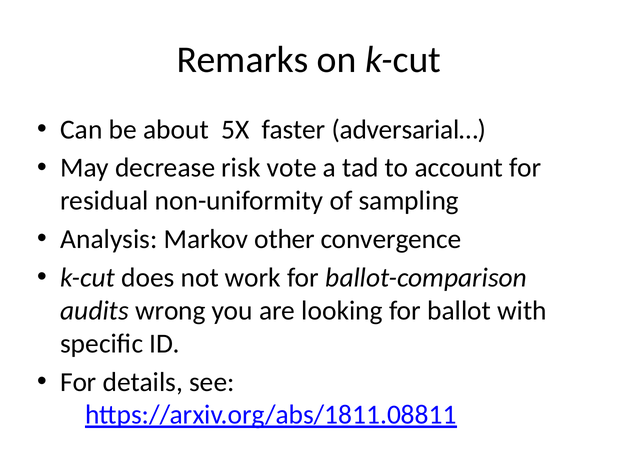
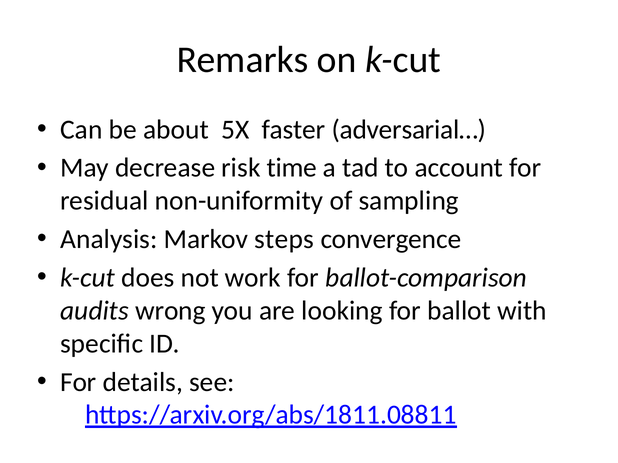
vote: vote -> time
other: other -> steps
